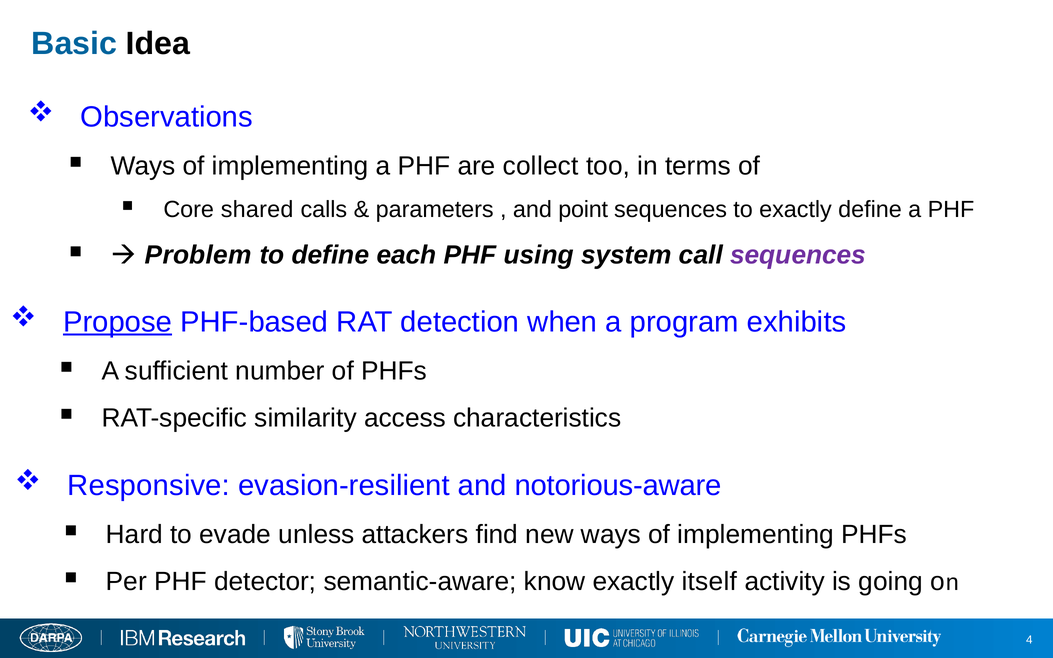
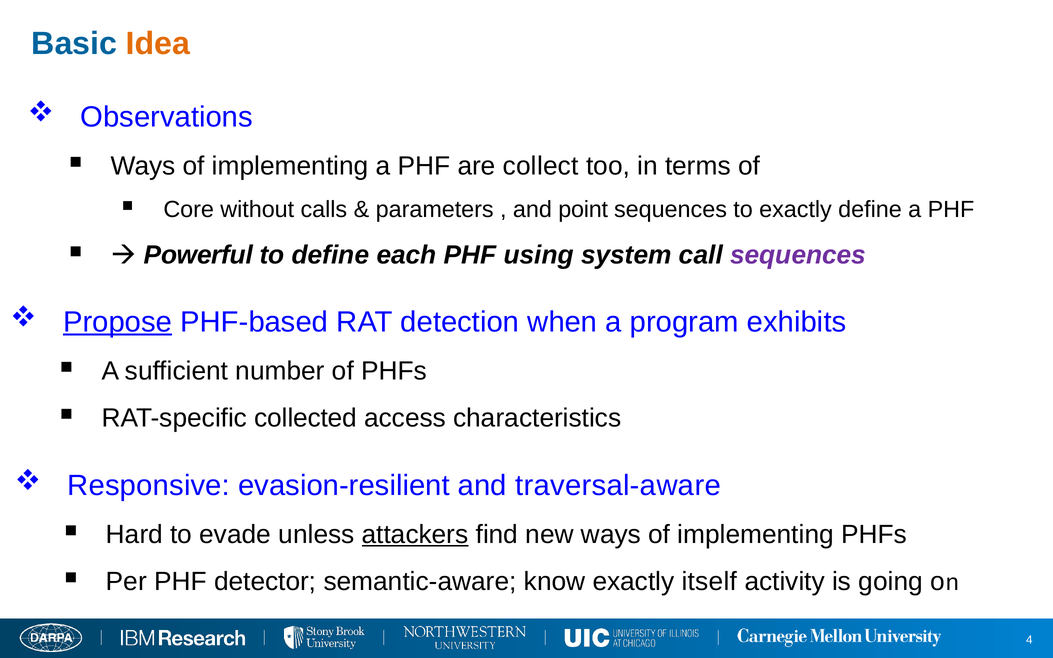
Idea colour: black -> orange
shared: shared -> without
Problem: Problem -> Powerful
similarity: similarity -> collected
notorious-aware: notorious-aware -> traversal-aware
attackers underline: none -> present
